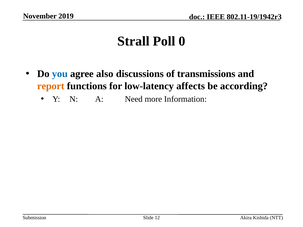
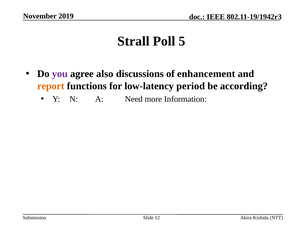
0: 0 -> 5
you colour: blue -> purple
transmissions: transmissions -> enhancement
affects: affects -> period
